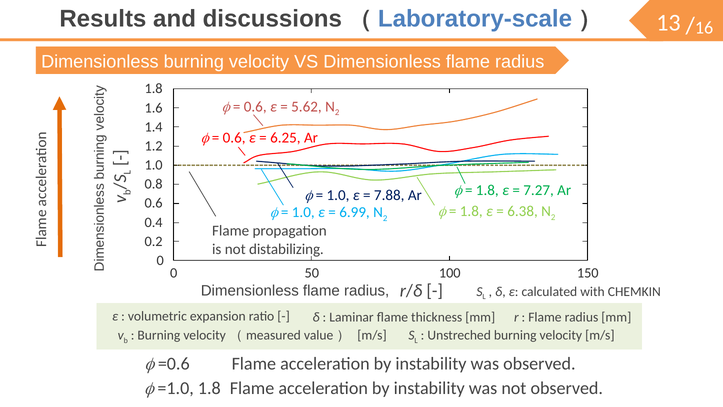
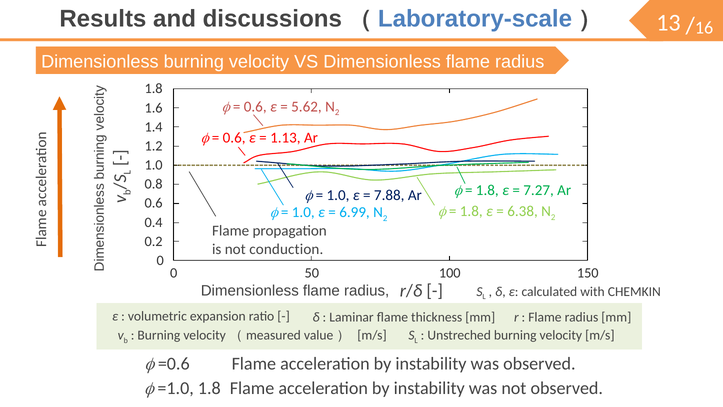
6.25: 6.25 -> 1.13
distabilizing: distabilizing -> conduction
